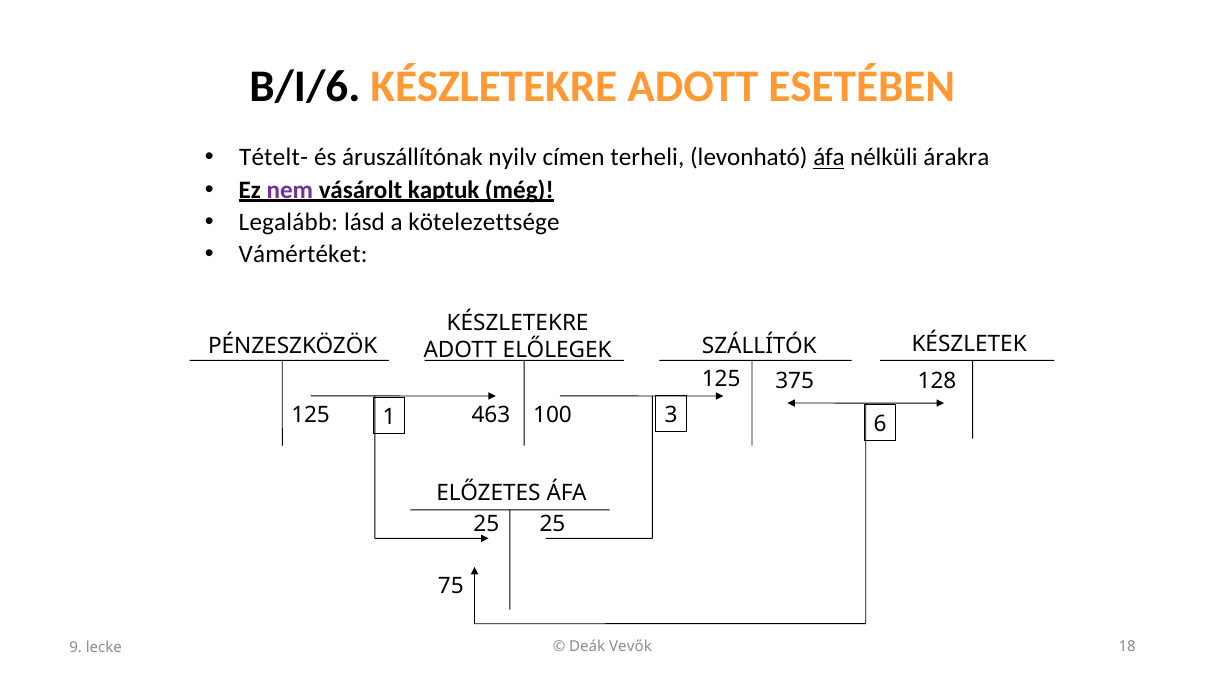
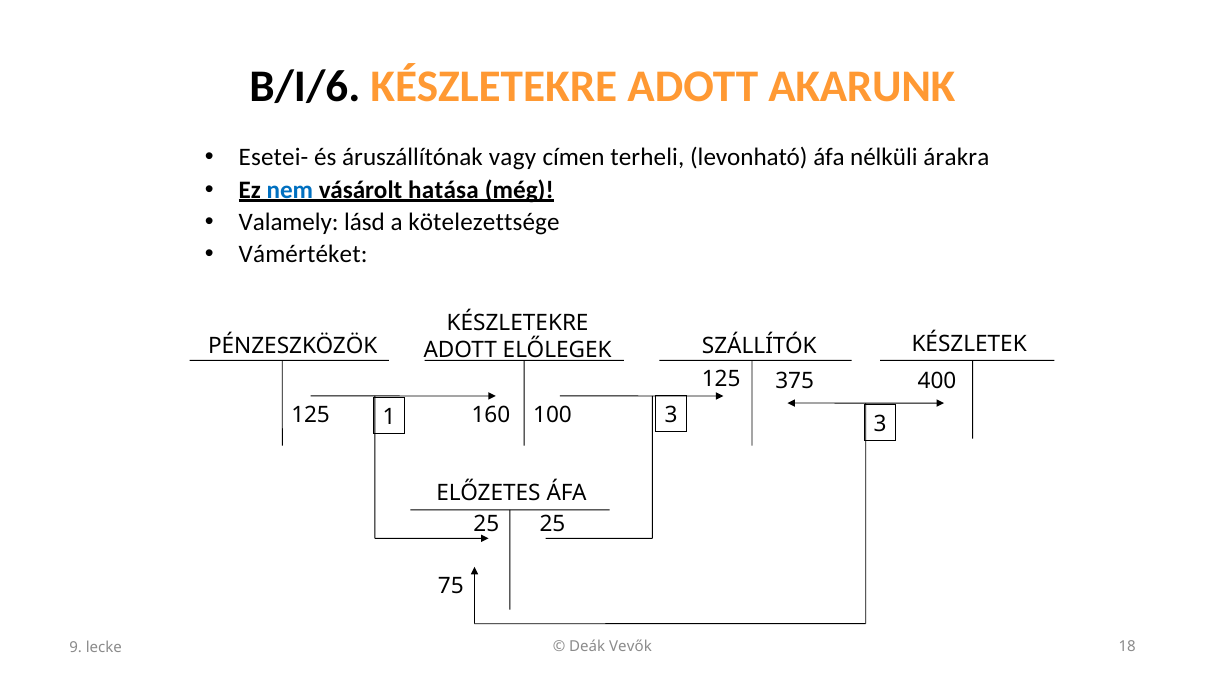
ESETÉBEN: ESETÉBEN -> AKARUNK
Tételt-: Tételt- -> Esetei-
nyilv: nyilv -> vagy
áfa at (829, 158) underline: present -> none
nem colour: purple -> blue
kaptuk: kaptuk -> hatása
Legalább: Legalább -> Valamely
128: 128 -> 400
463: 463 -> 160
1 6: 6 -> 3
